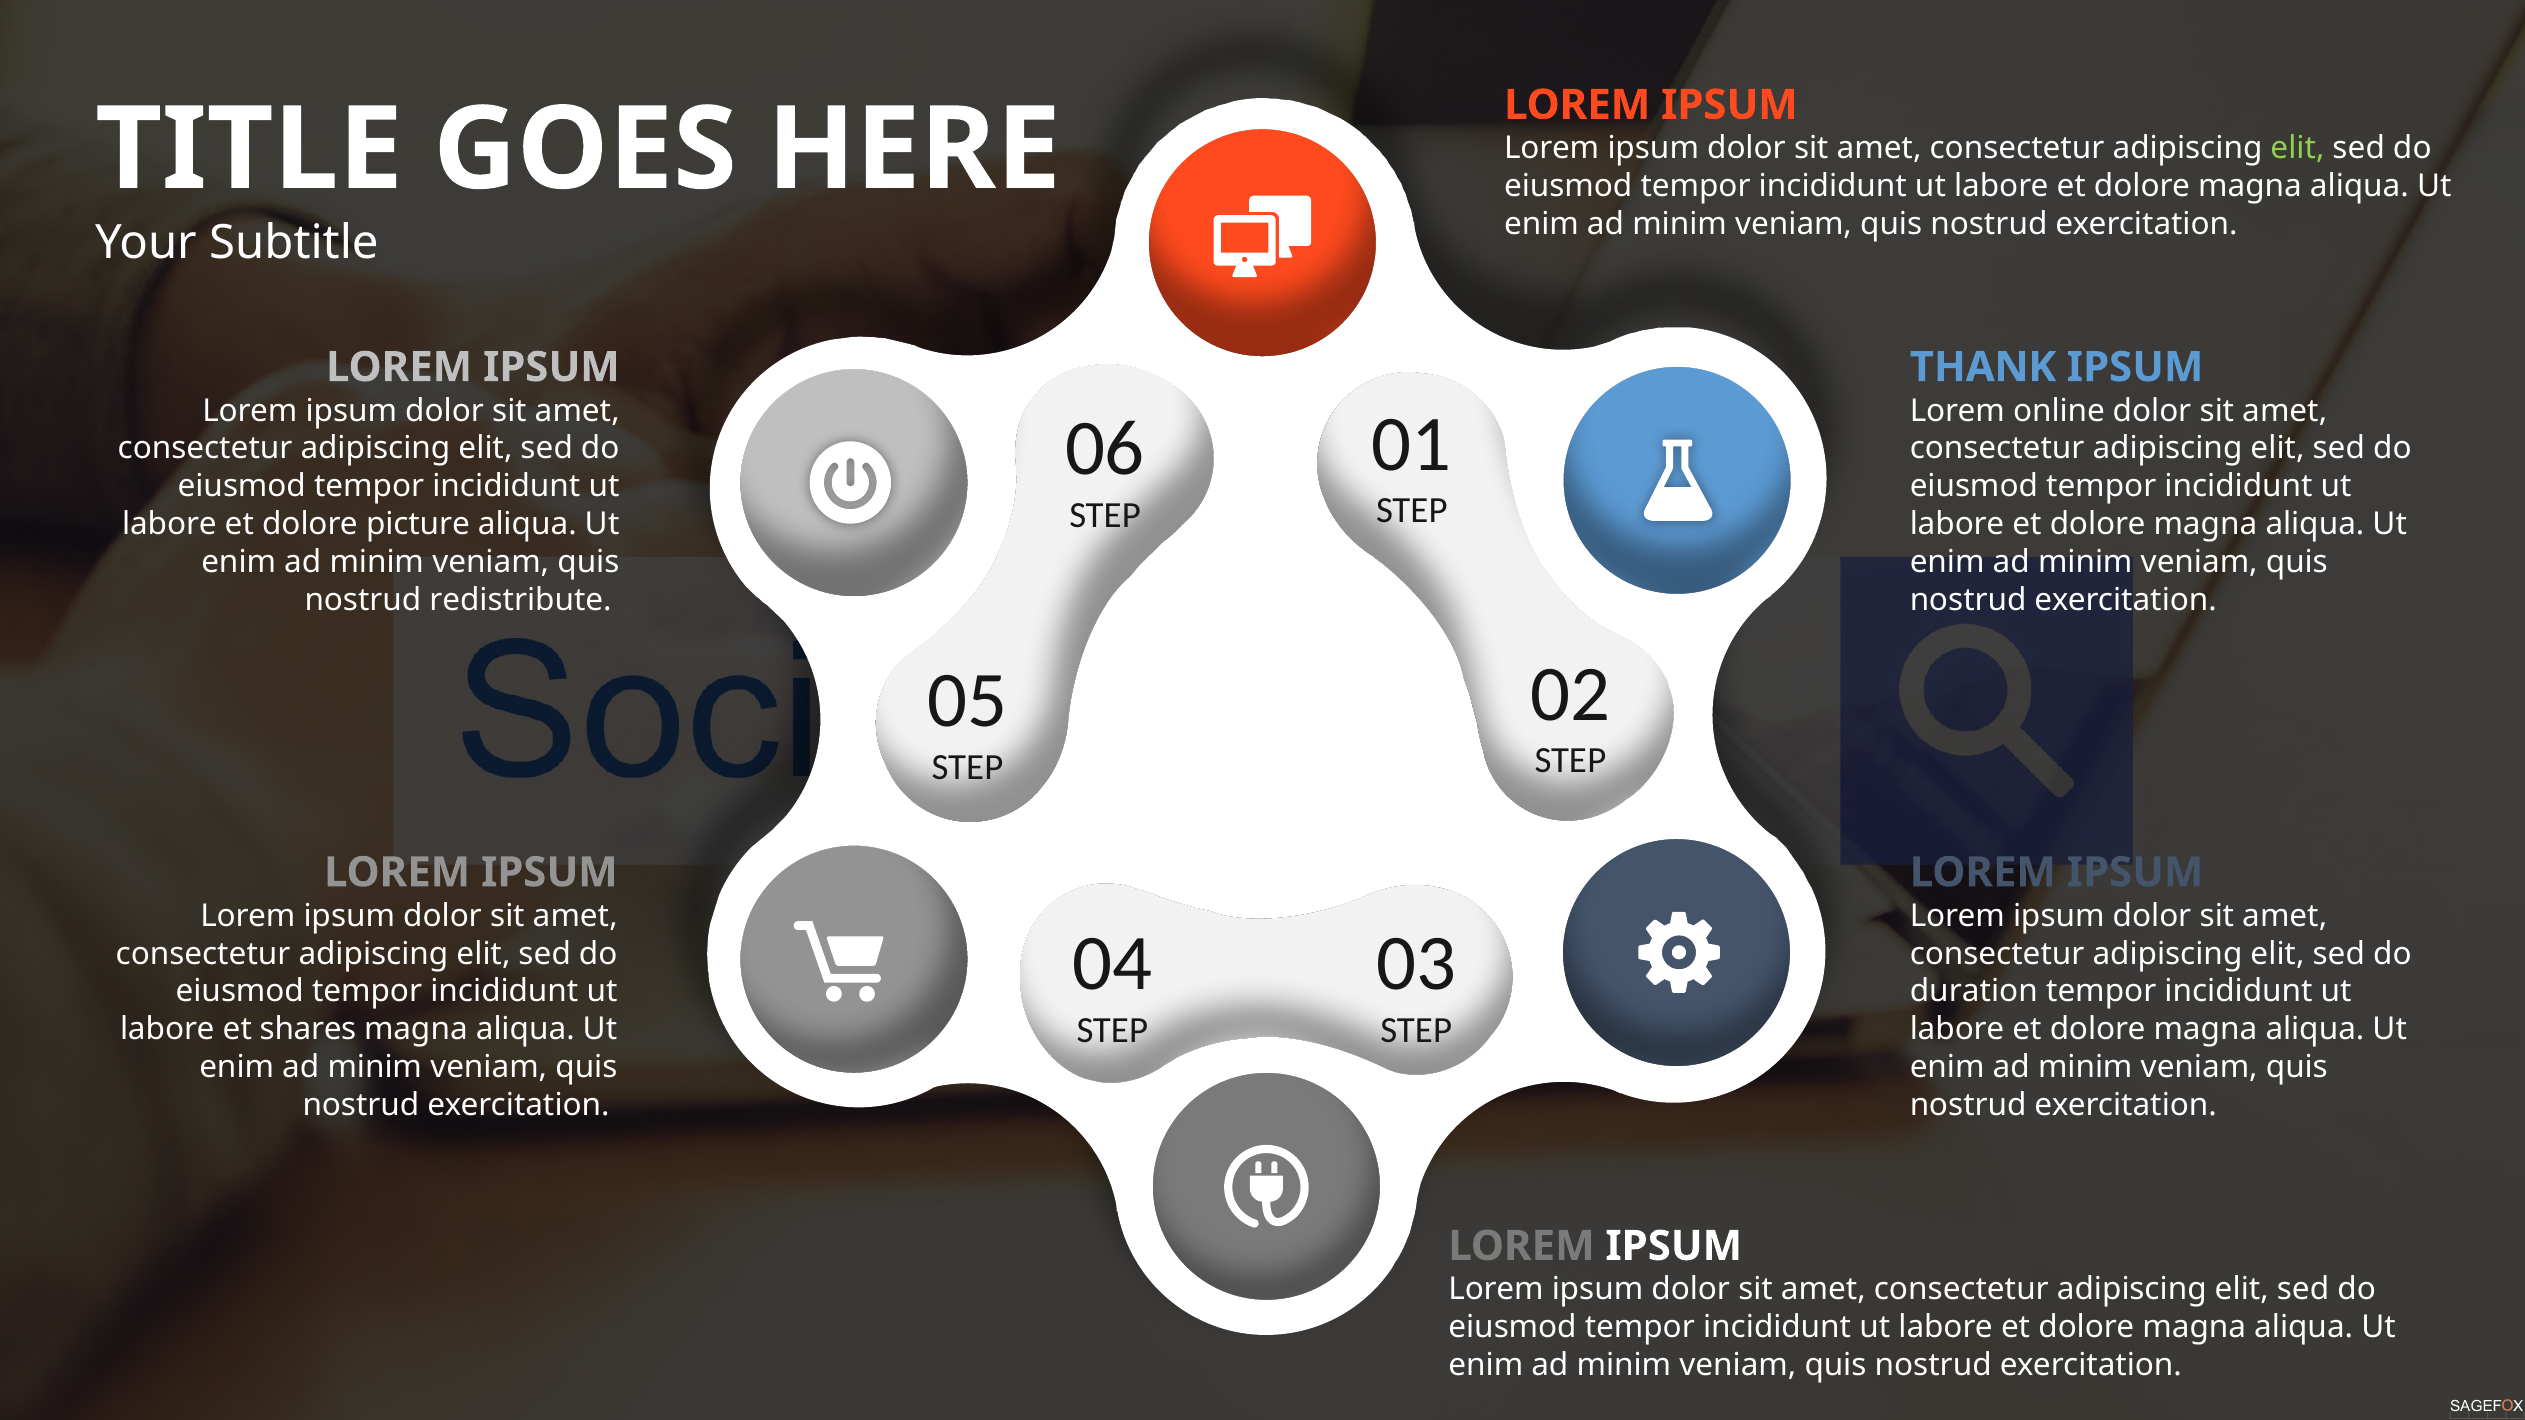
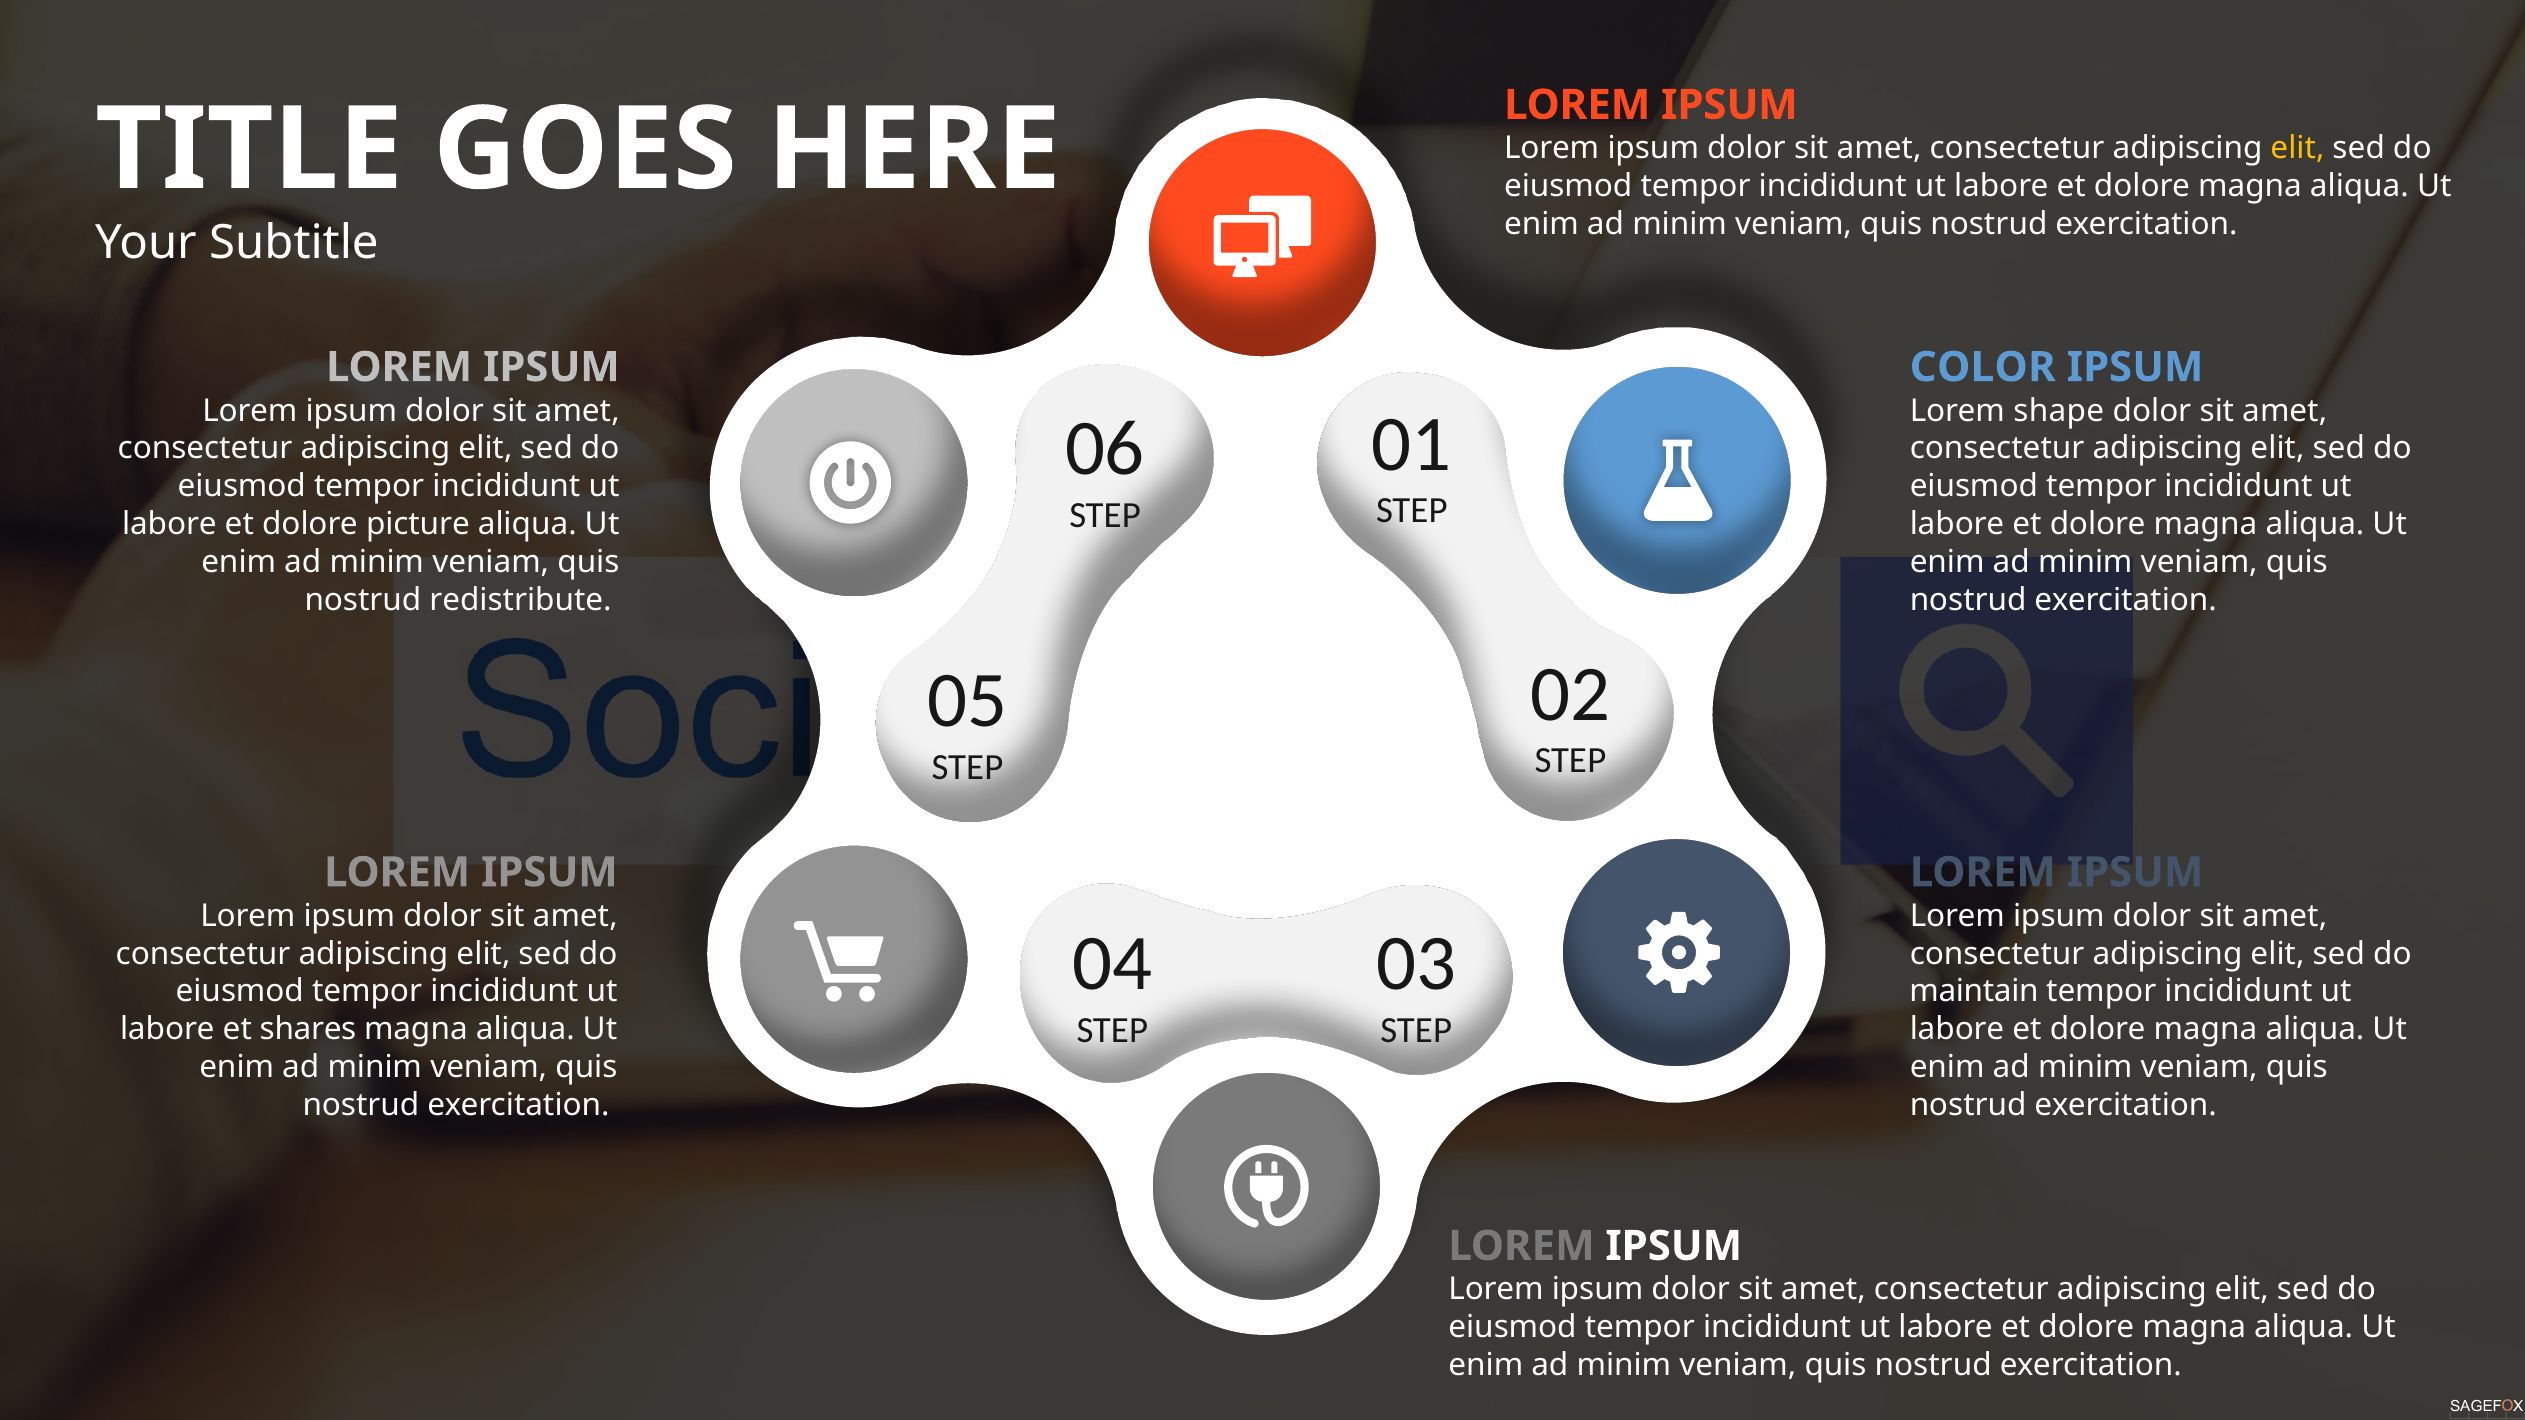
elit at (2297, 148) colour: light green -> yellow
THANK: THANK -> COLOR
online: online -> shape
duration: duration -> maintain
